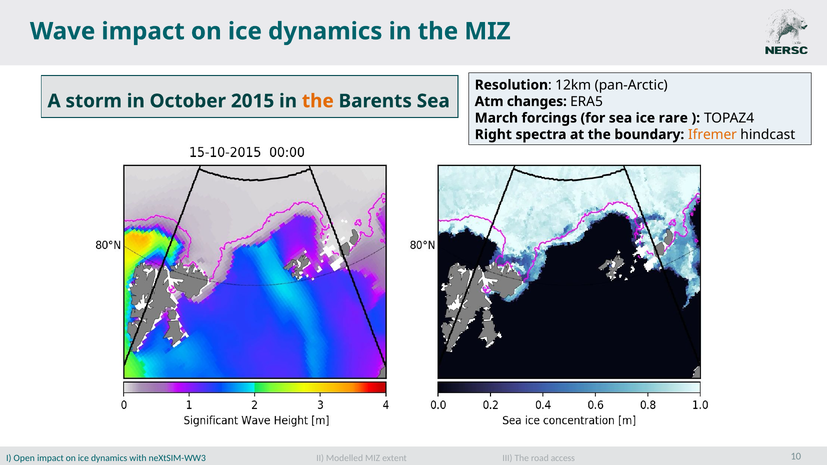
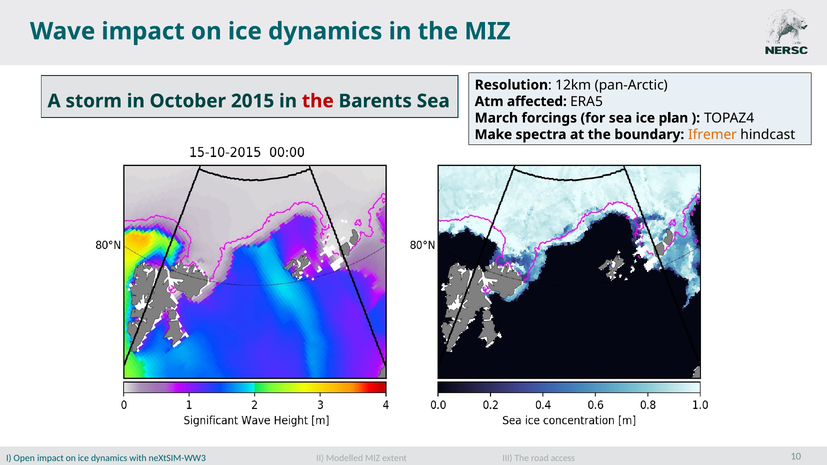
the at (318, 101) colour: orange -> red
changes: changes -> affected
rare: rare -> plan
Right: Right -> Make
